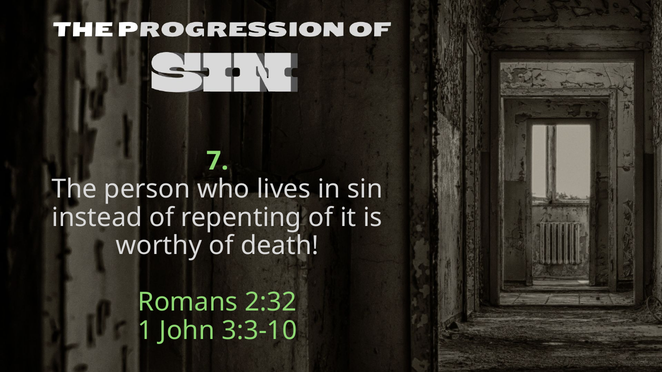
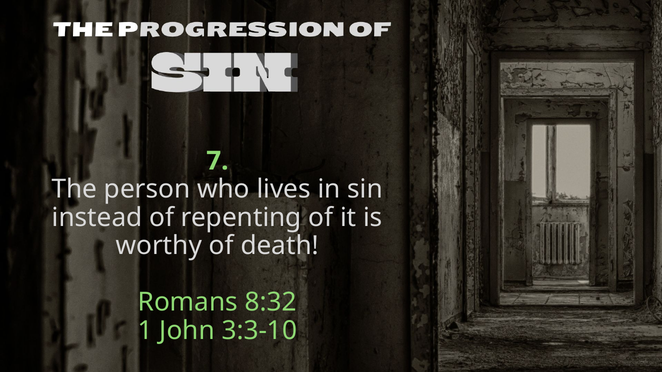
2:32: 2:32 -> 8:32
